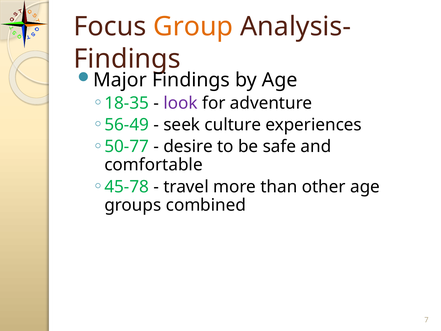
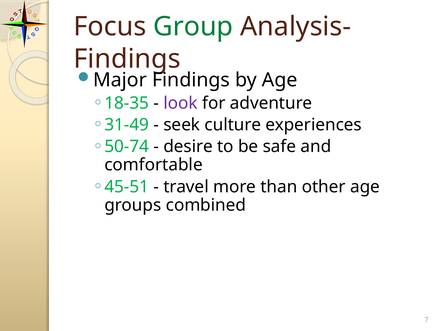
Group colour: orange -> green
56-49: 56-49 -> 31-49
50-77: 50-77 -> 50-74
45-78: 45-78 -> 45-51
